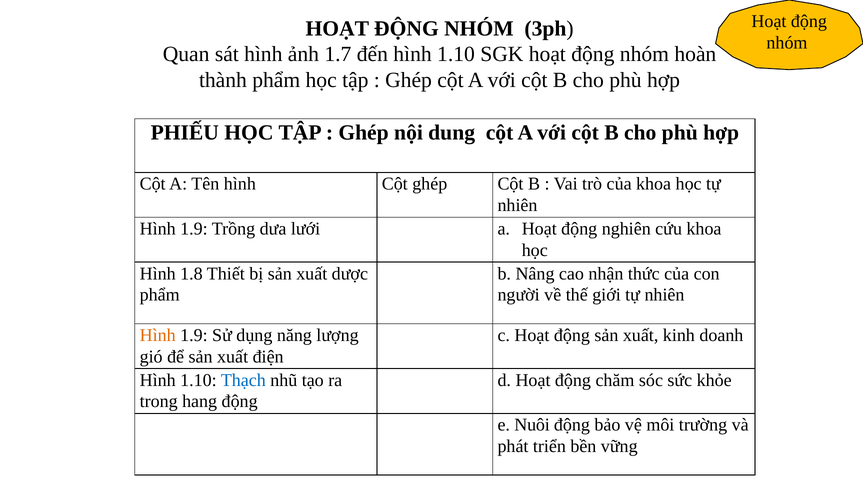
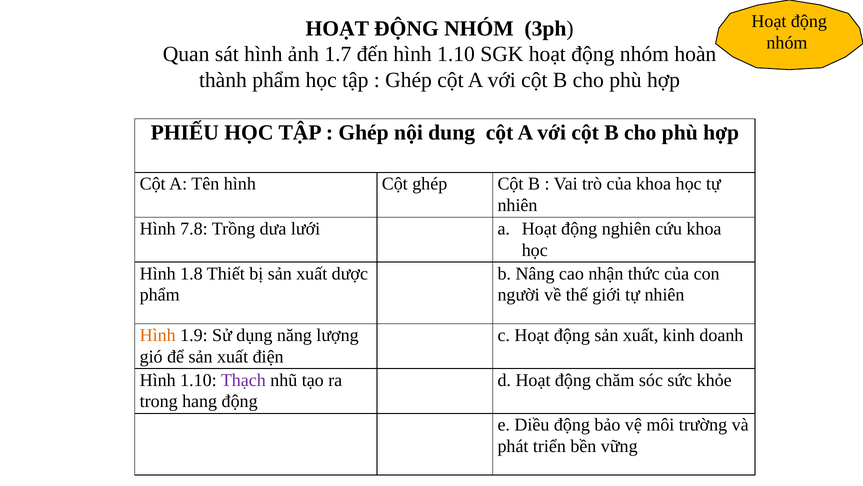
1.9 at (194, 229): 1.9 -> 7.8
Thạch colour: blue -> purple
Nuôi: Nuôi -> Diều
